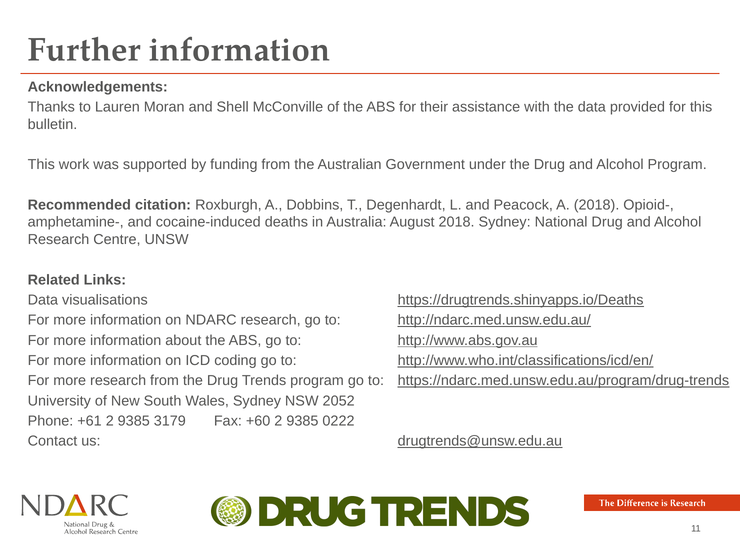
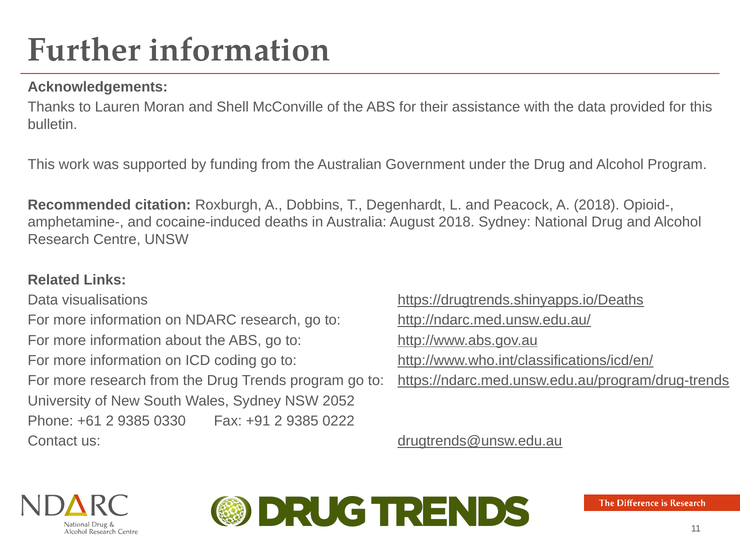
3179: 3179 -> 0330
+60: +60 -> +91
